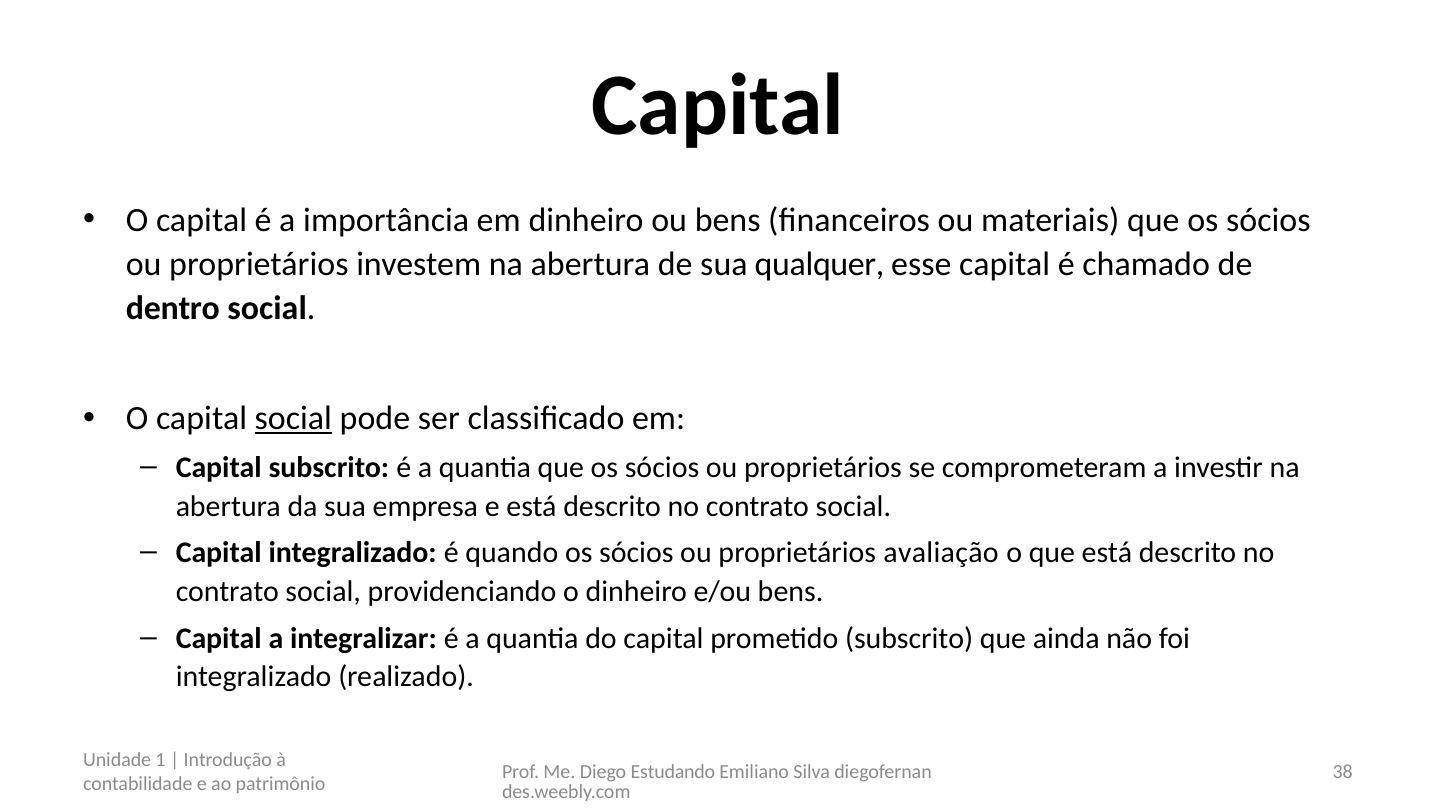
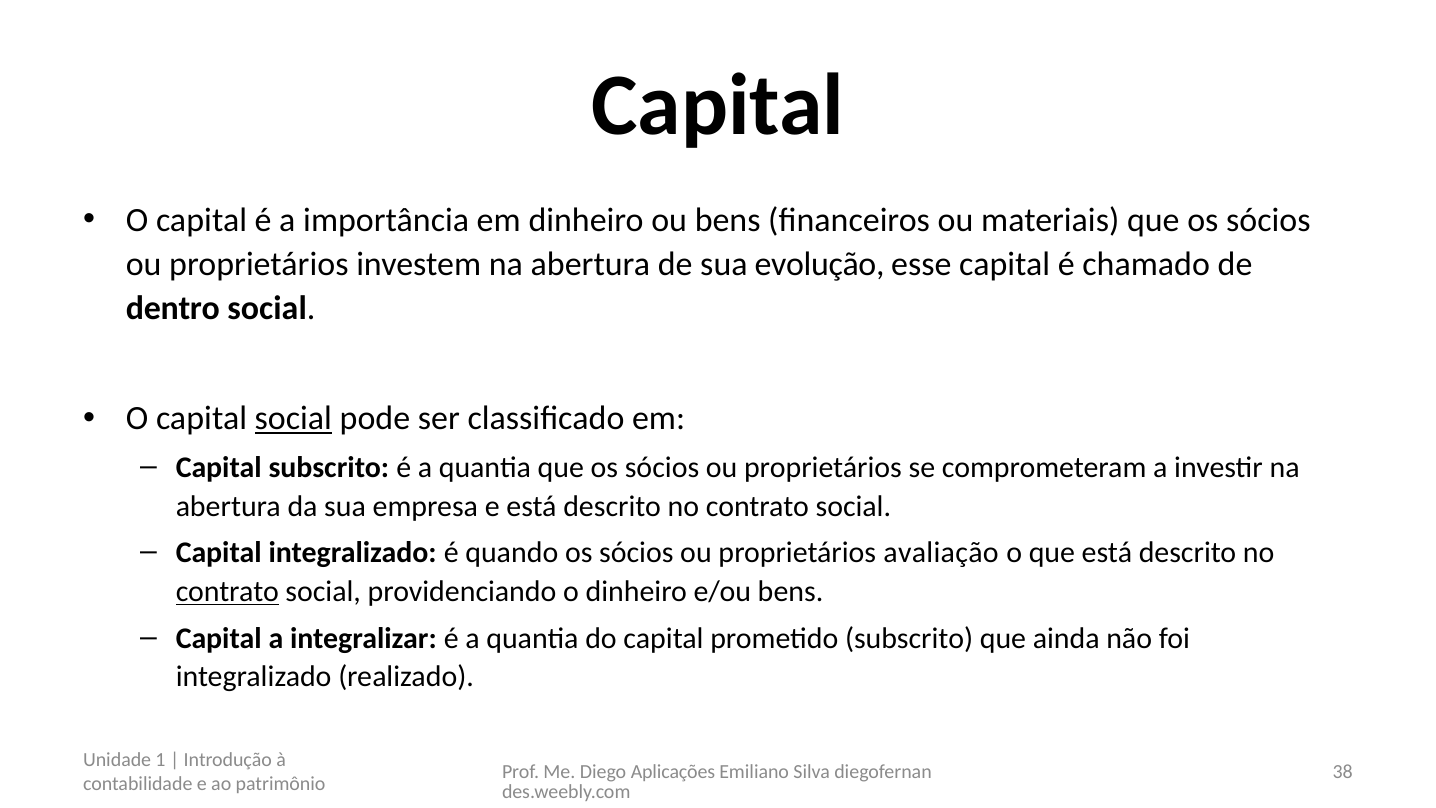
qualquer: qualquer -> evolução
contrato at (227, 591) underline: none -> present
Estudando: Estudando -> Aplicações
